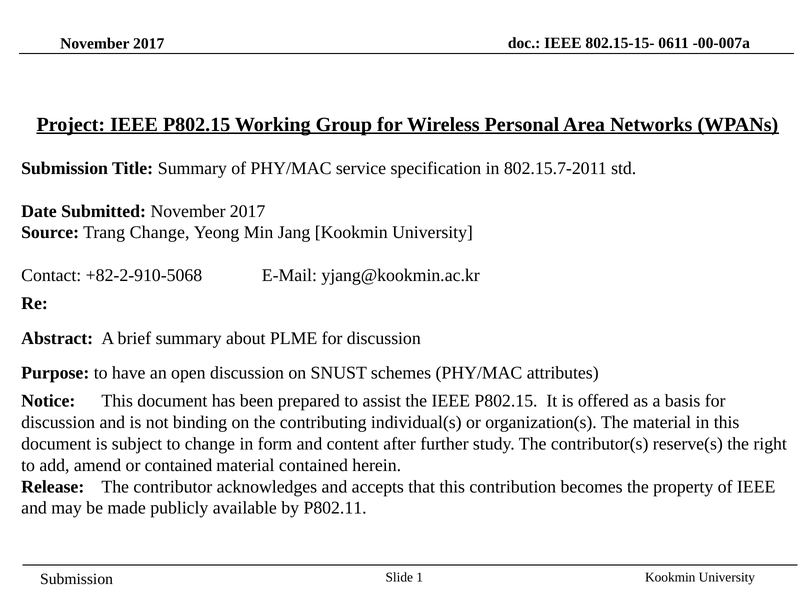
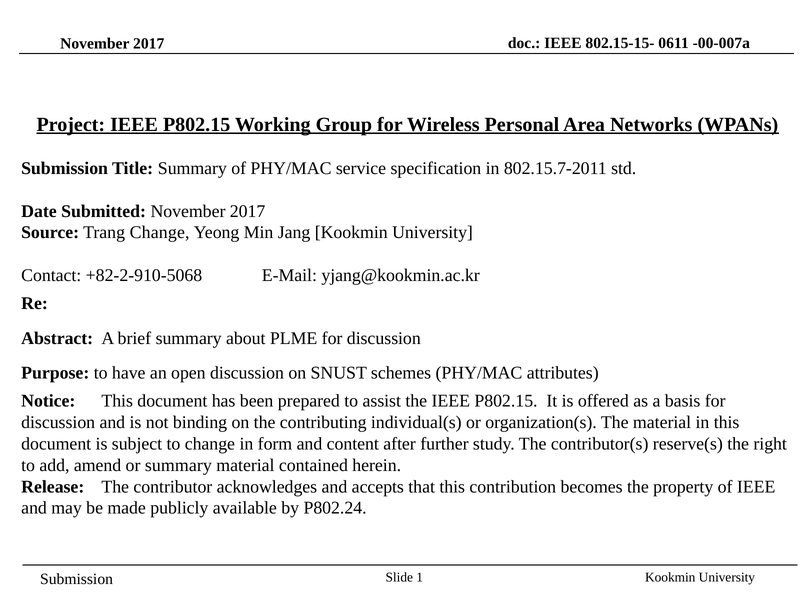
or contained: contained -> summary
P802.11: P802.11 -> P802.24
